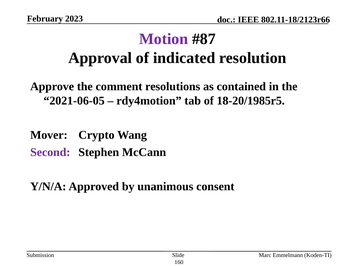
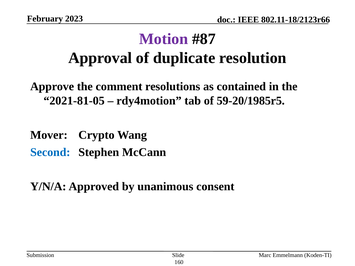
indicated: indicated -> duplicate
2021-06-05: 2021-06-05 -> 2021-81-05
18-20/1985r5: 18-20/1985r5 -> 59-20/1985r5
Second colour: purple -> blue
